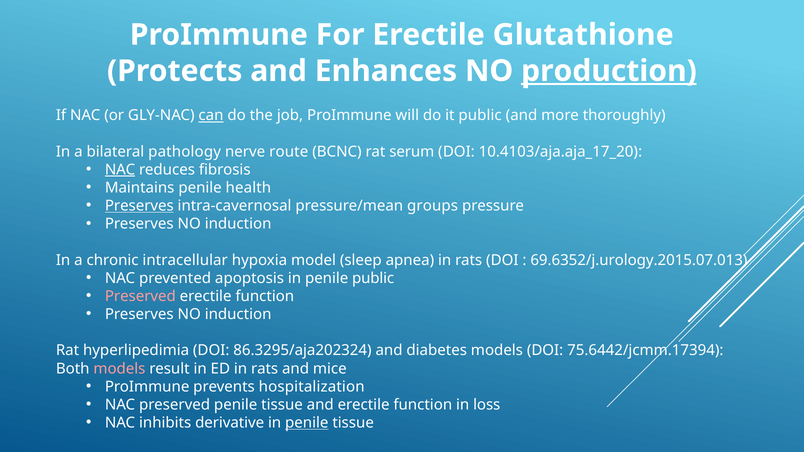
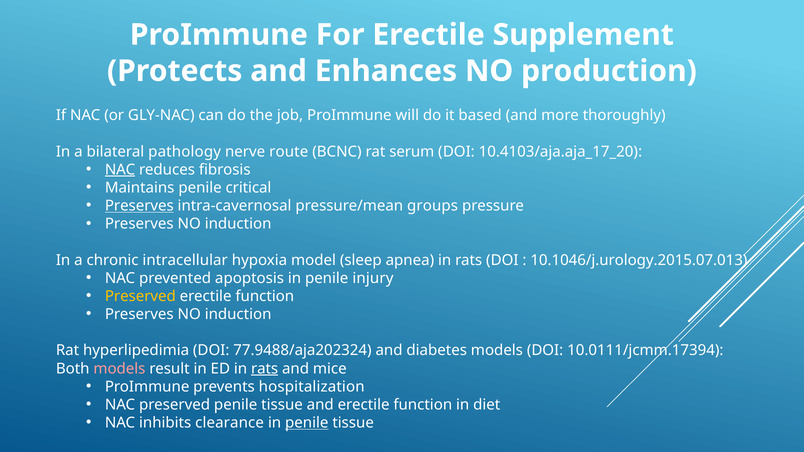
Glutathione: Glutathione -> Supplement
production underline: present -> none
can underline: present -> none
it public: public -> based
health: health -> critical
69.6352/j.urology.2015.07.013: 69.6352/j.urology.2015.07.013 -> 10.1046/j.urology.2015.07.013
penile public: public -> injury
Preserved at (140, 296) colour: pink -> yellow
86.3295/aja202324: 86.3295/aja202324 -> 77.9488/aja202324
75.6442/jcmm.17394: 75.6442/jcmm.17394 -> 10.0111/jcmm.17394
rats at (265, 369) underline: none -> present
loss: loss -> diet
derivative: derivative -> clearance
